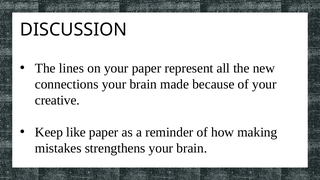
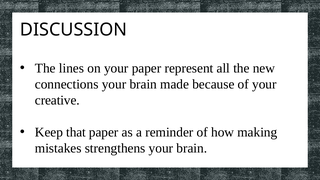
like: like -> that
